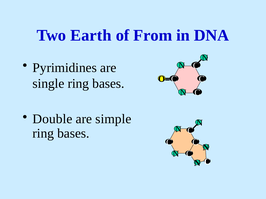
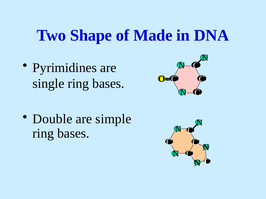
Earth: Earth -> Shape
From: From -> Made
